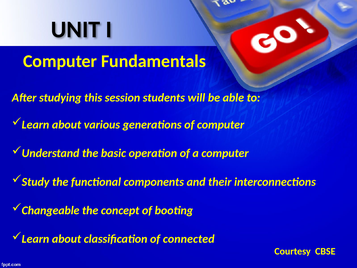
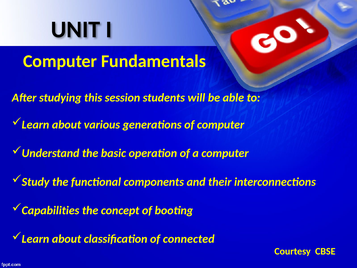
Changeable: Changeable -> Capabilities
